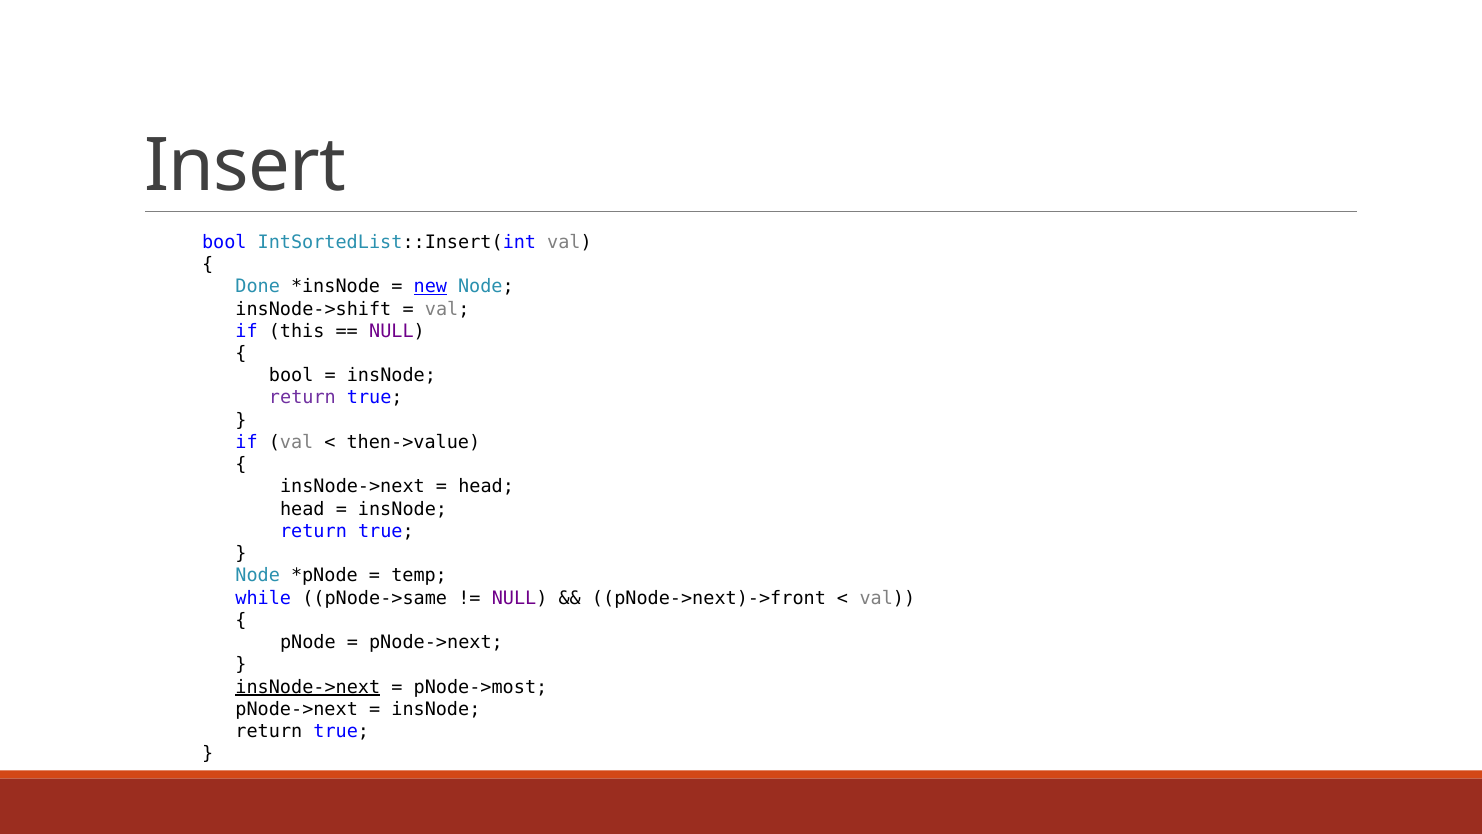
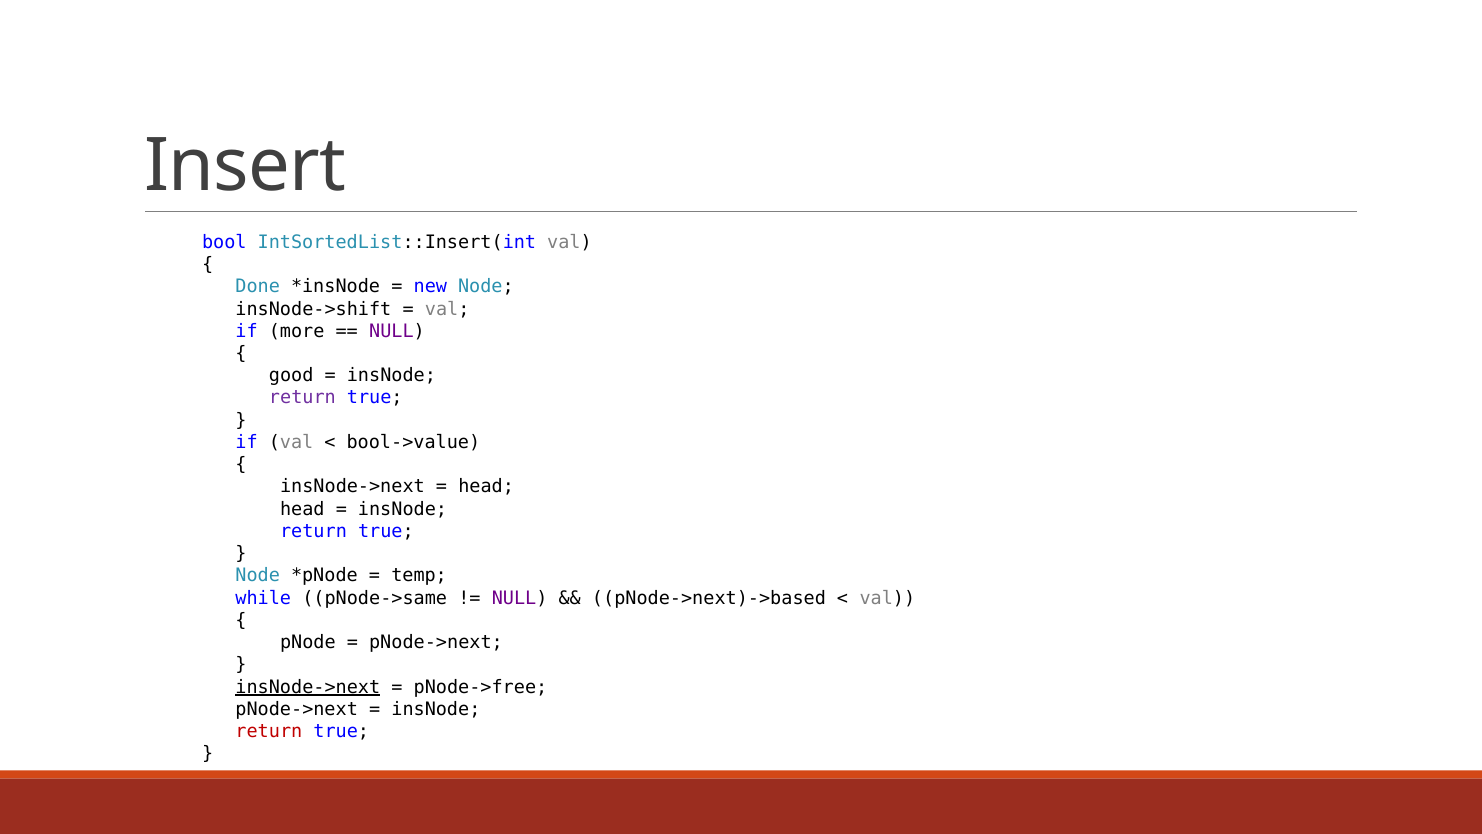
new underline: present -> none
this: this -> more
bool at (291, 375): bool -> good
then->value: then->value -> bool->value
pNode->next)->front: pNode->next)->front -> pNode->next)->based
pNode->most: pNode->most -> pNode->free
return at (269, 731) colour: black -> red
